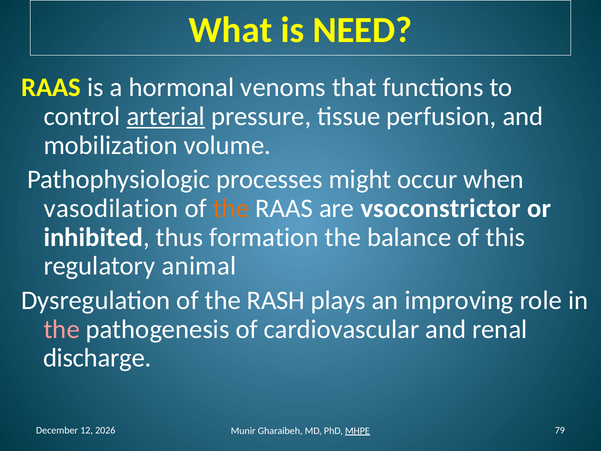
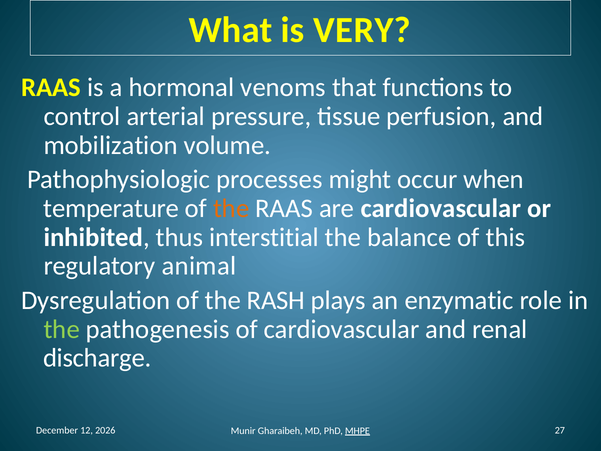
NEED: NEED -> VERY
arterial underline: present -> none
vasodilation: vasodilation -> temperature
are vsoconstrictor: vsoconstrictor -> cardiovascular
formation: formation -> interstitial
improving: improving -> enzymatic
the at (62, 329) colour: pink -> light green
79: 79 -> 27
